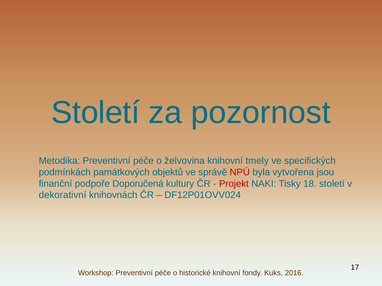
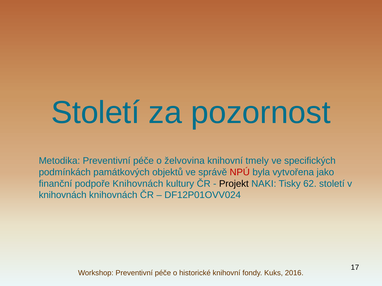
jsou: jsou -> jako
podpoře Doporučená: Doporučená -> Knihovnách
Projekt colour: red -> black
18: 18 -> 62
dekorativní at (63, 195): dekorativní -> knihovnách
